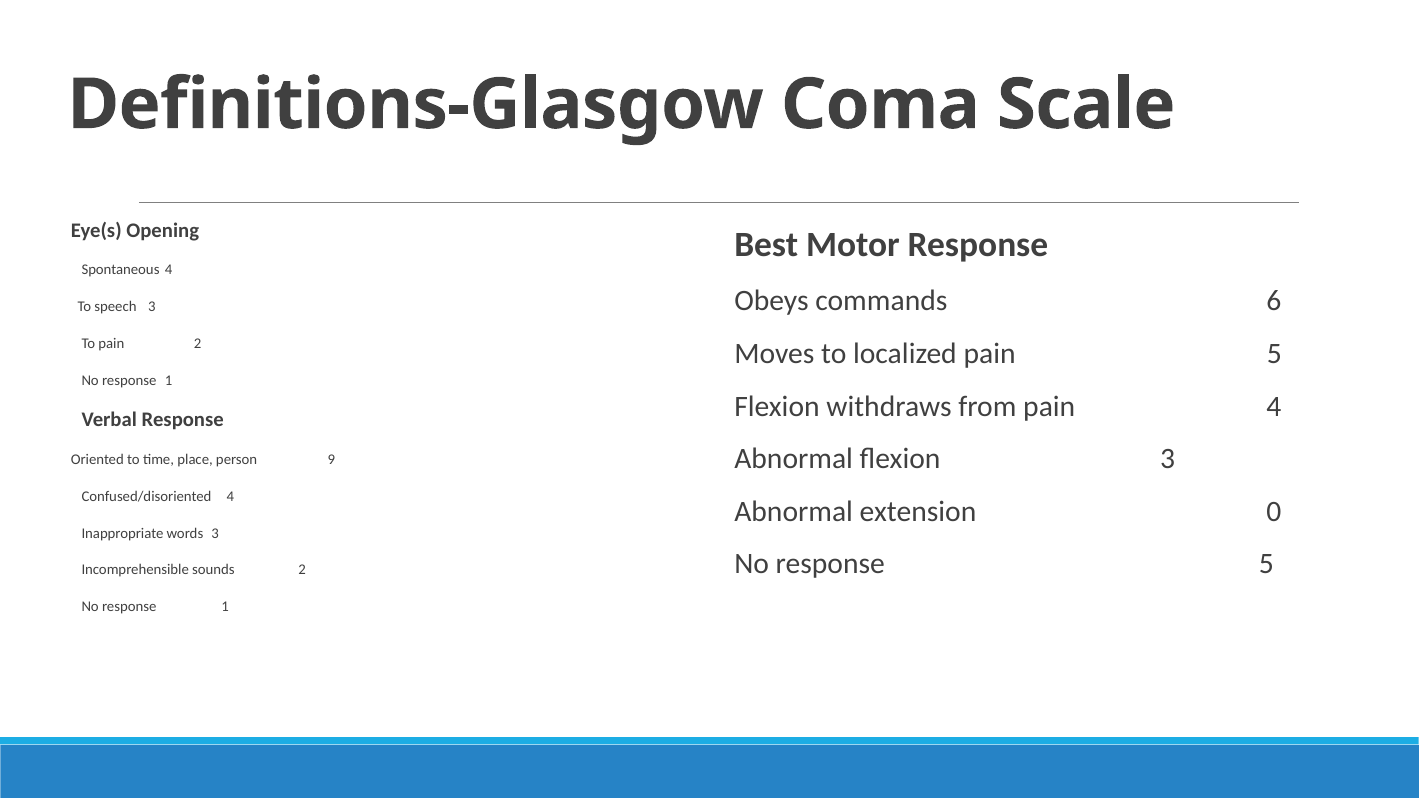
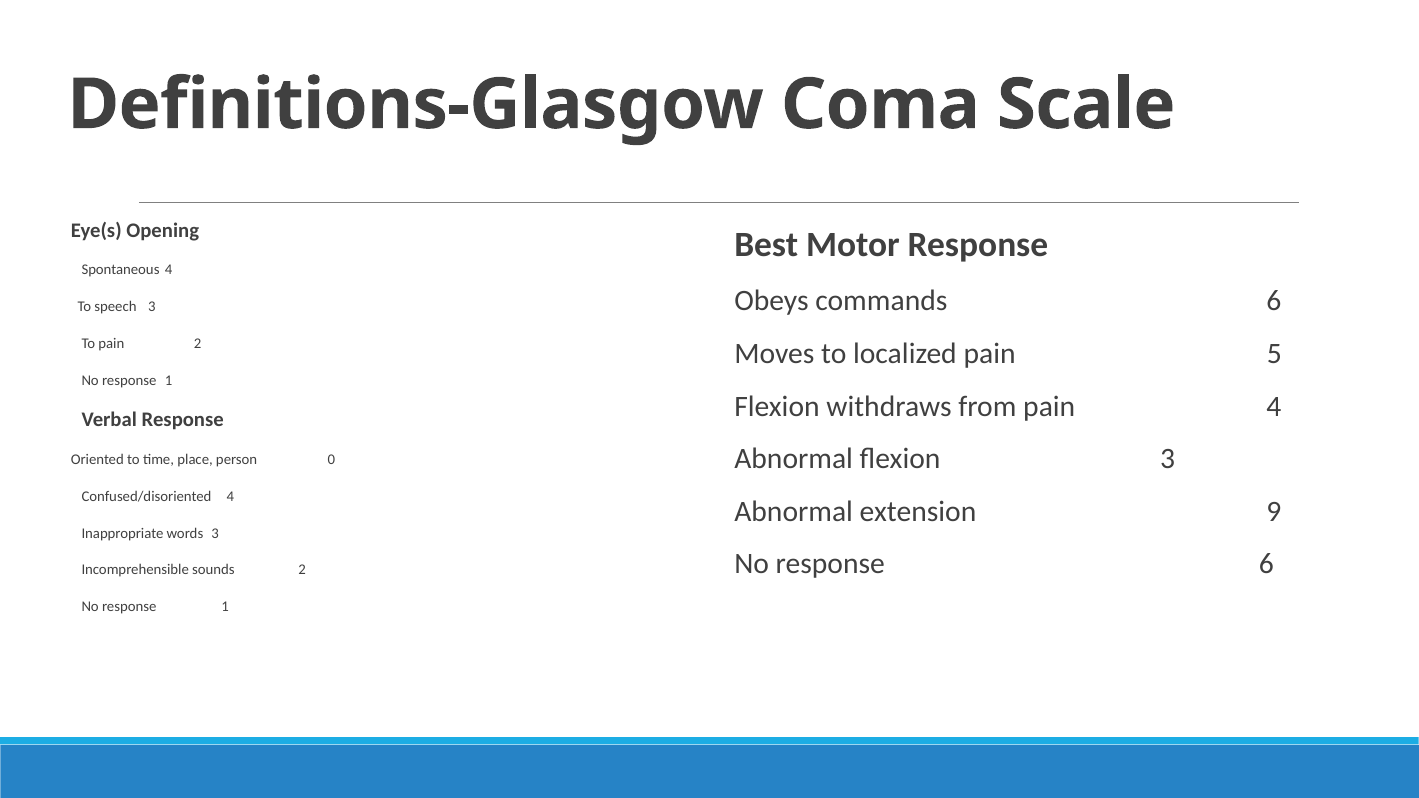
9: 9 -> 0
0: 0 -> 9
response 5: 5 -> 6
